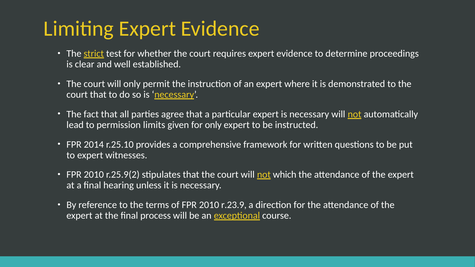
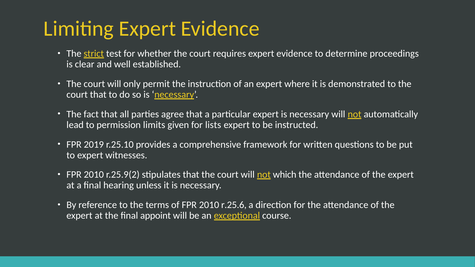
for only: only -> lists
2014: 2014 -> 2019
r.23.9: r.23.9 -> r.25.6
process: process -> appoint
